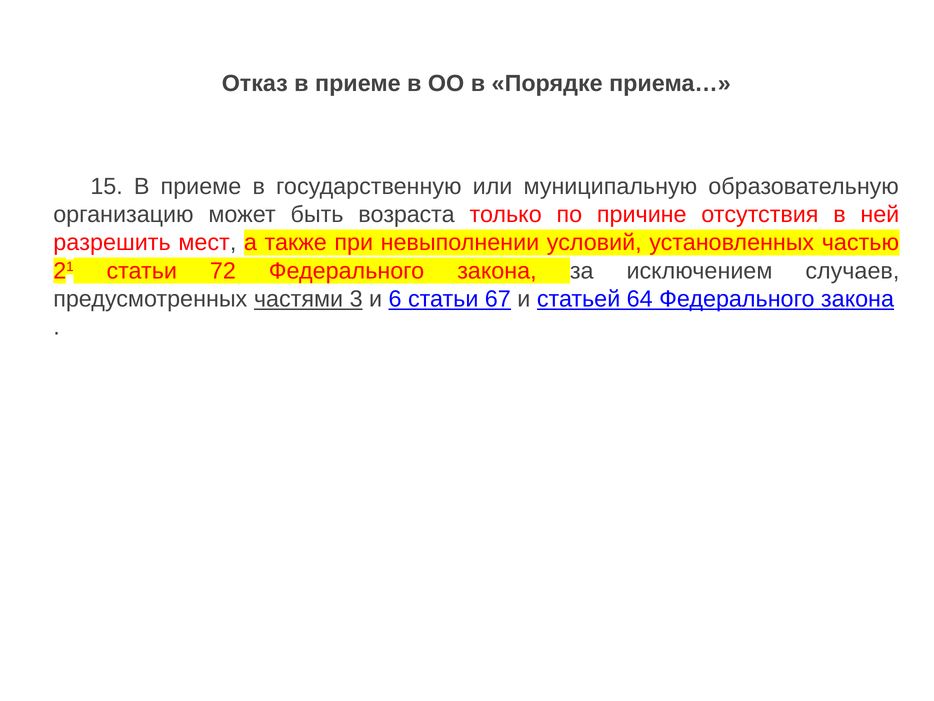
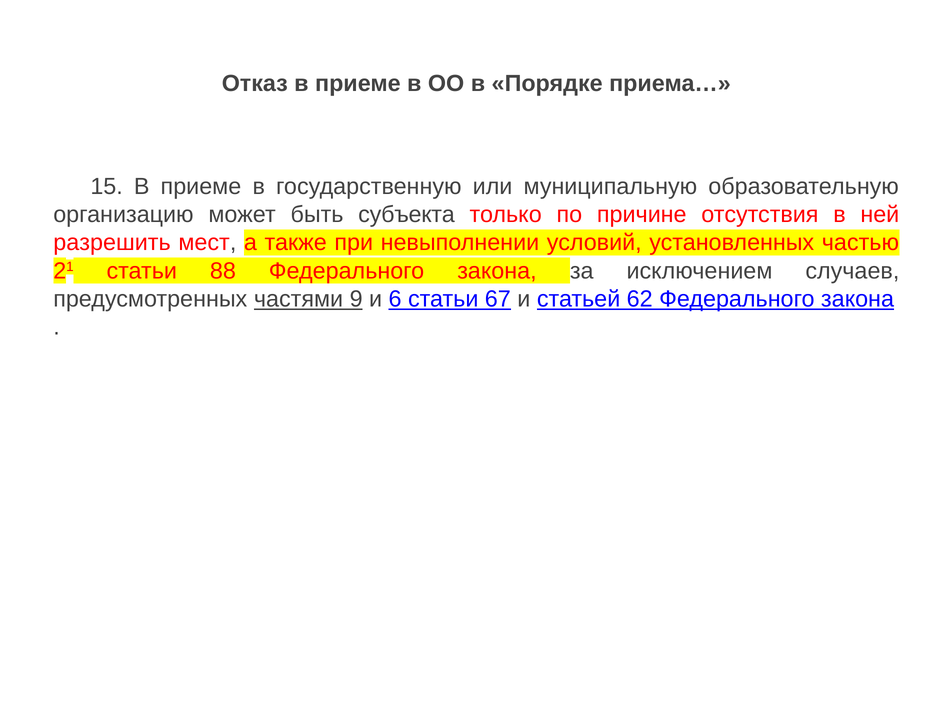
возраста: возраста -> субъекта
72: 72 -> 88
3: 3 -> 9
64: 64 -> 62
